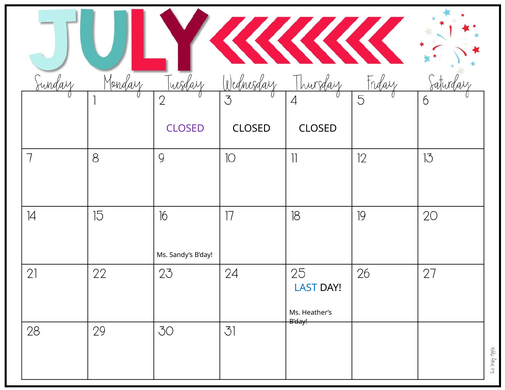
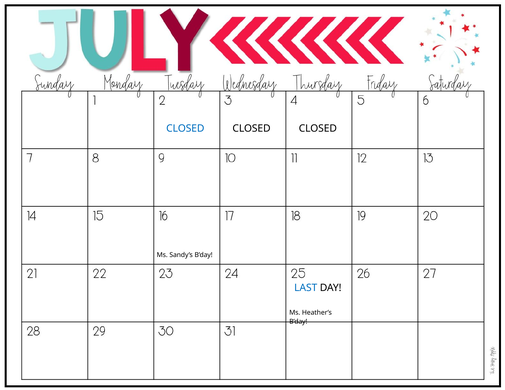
CLOSED at (185, 129) colour: purple -> blue
